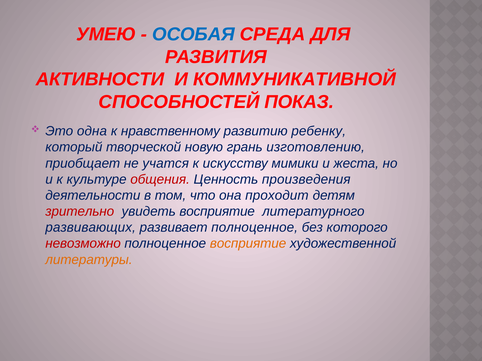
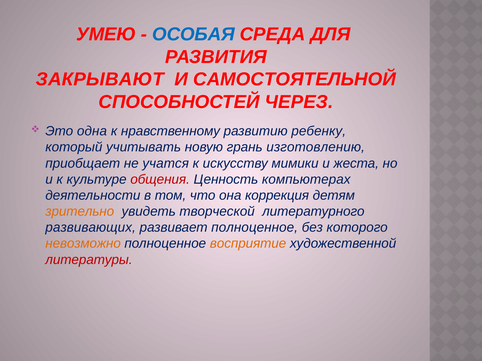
АКТИВНОСТИ: АКТИВНОСТИ -> ЗАКРЫВАЮТ
КОММУНИКАТИВНОЙ: КОММУНИКАТИВНОЙ -> САМОСТОЯТЕЛЬНОЙ
ПОКАЗ: ПОКАЗ -> ЧЕРЕЗ
творческой: творческой -> учитывать
произведения: произведения -> компьютерах
проходит: проходит -> коррекция
зрительно colour: red -> orange
увидеть восприятие: восприятие -> творческой
невозможно colour: red -> orange
литературы colour: orange -> red
